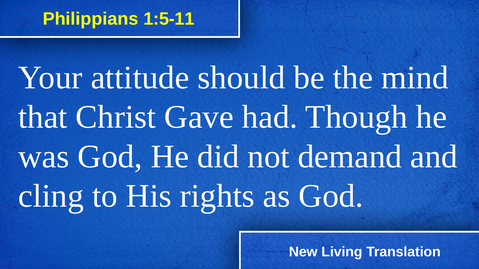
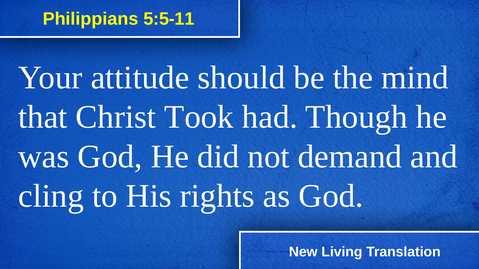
1:5-11: 1:5-11 -> 5:5-11
Gave: Gave -> Took
